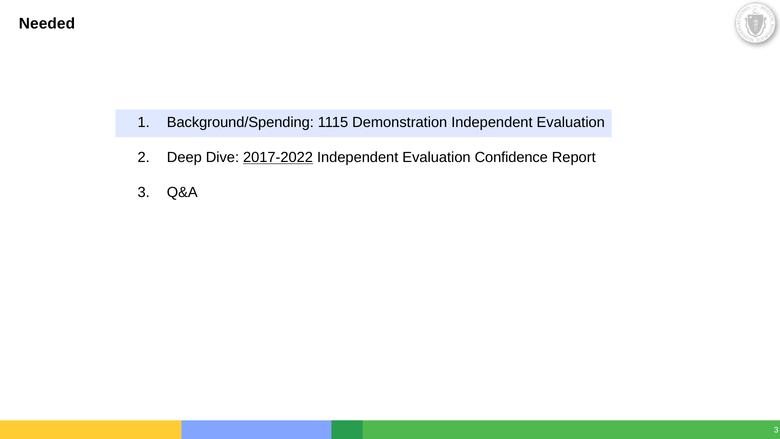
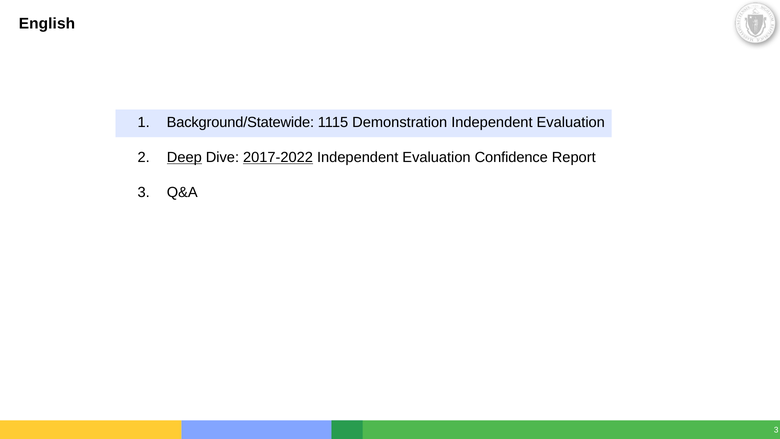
Needed: Needed -> English
Background/Spending: Background/Spending -> Background/Statewide
Deep underline: none -> present
